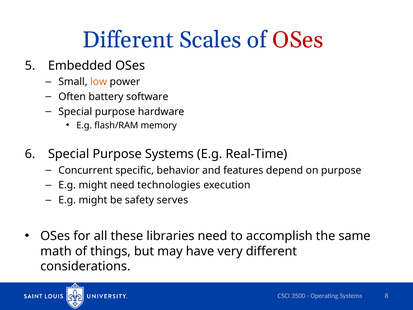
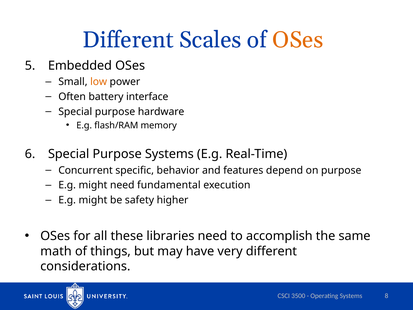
OSes at (298, 40) colour: red -> orange
software: software -> interface
technologies: technologies -> fundamental
serves: serves -> higher
